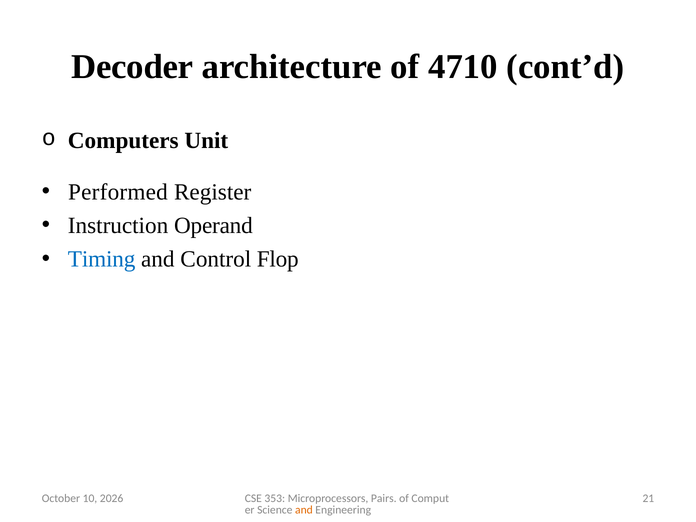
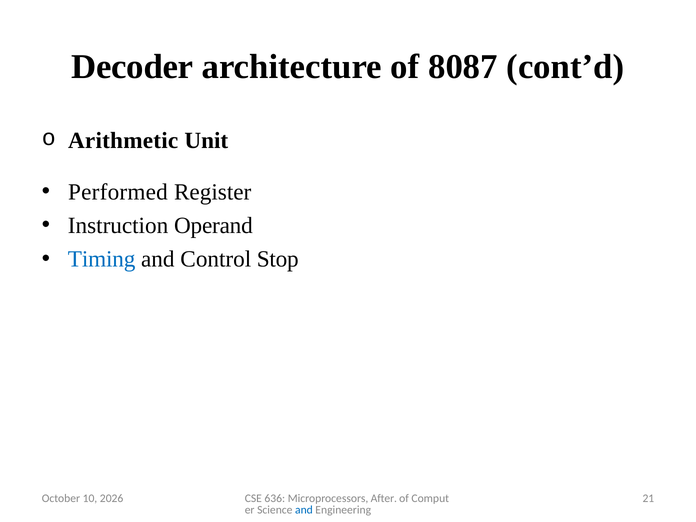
4710: 4710 -> 8087
Computers: Computers -> Arithmetic
Flop: Flop -> Stop
353: 353 -> 636
Pairs: Pairs -> After
and at (304, 510) colour: orange -> blue
